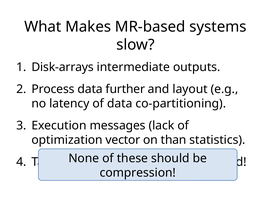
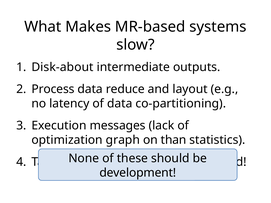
Disk-arrays: Disk-arrays -> Disk-about
further: further -> reduce
vector: vector -> graph
compression: compression -> development
